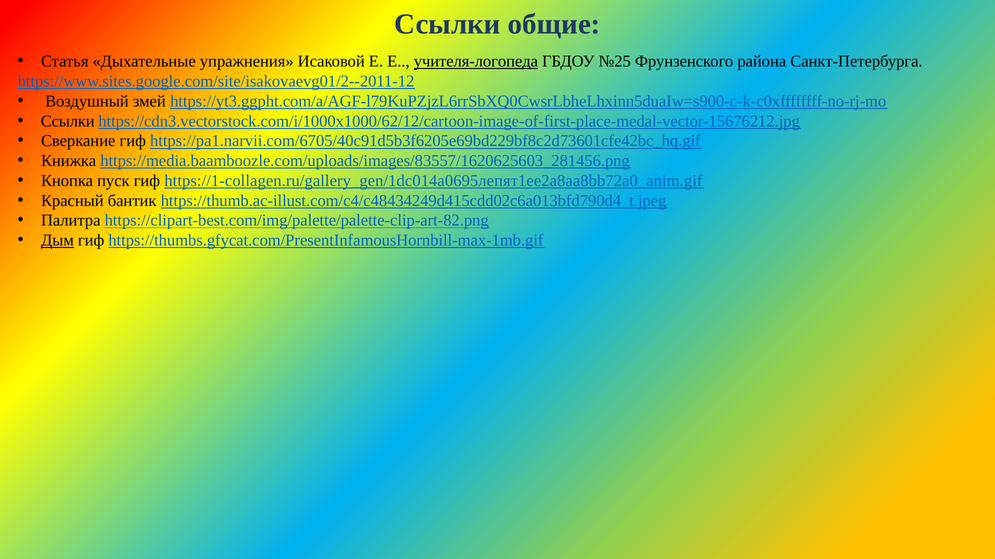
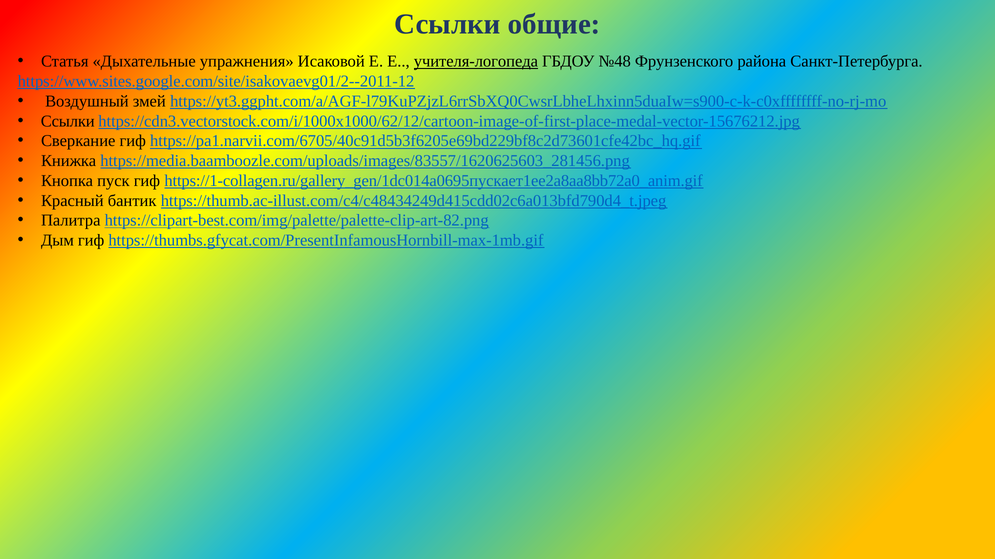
№25: №25 -> №48
https://1-collagen.ru/gallery_gen/1dc014a0695лепят1ee2a8aa8bb72a0_anim.gif: https://1-collagen.ru/gallery_gen/1dc014a0695лепят1ee2a8aa8bb72a0_anim.gif -> https://1-collagen.ru/gallery_gen/1dc014a0695пускает1ee2a8aa8bb72a0_anim.gif
Дым underline: present -> none
